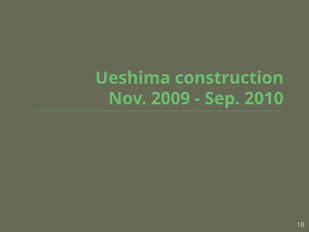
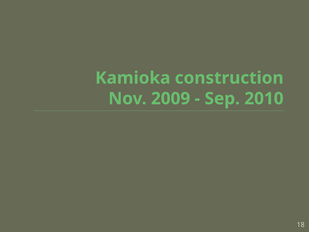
Ueshima: Ueshima -> Kamioka
